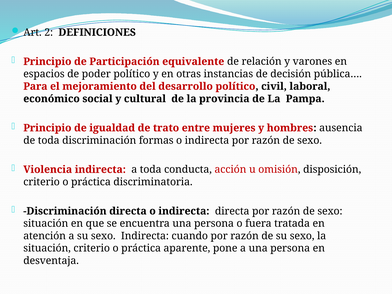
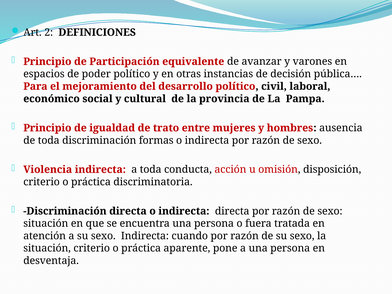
relación: relación -> avanzar
